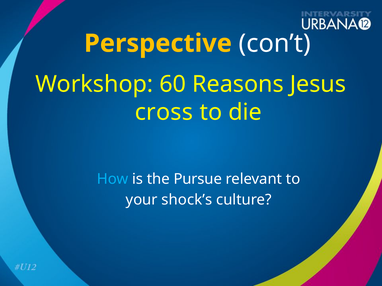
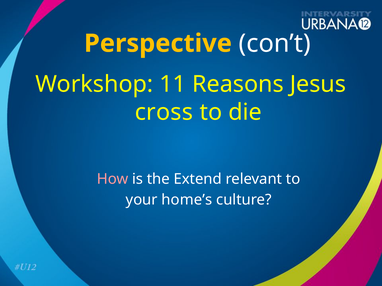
60: 60 -> 11
How colour: light blue -> pink
Pursue: Pursue -> Extend
shock’s: shock’s -> home’s
